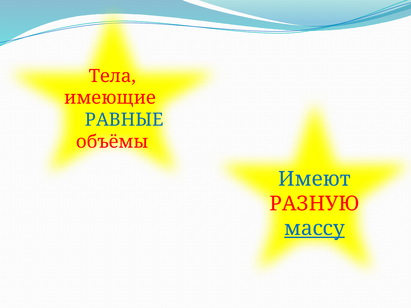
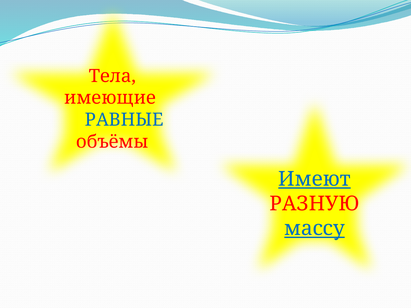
Имеют underline: none -> present
